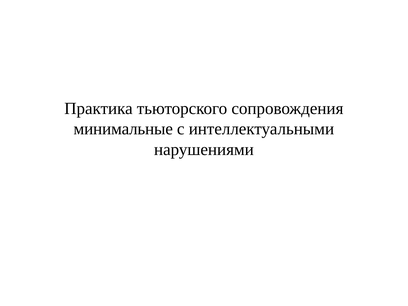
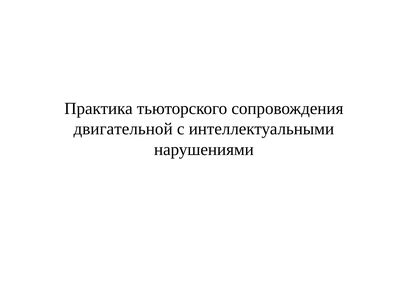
минимальные: минимальные -> двигательной
